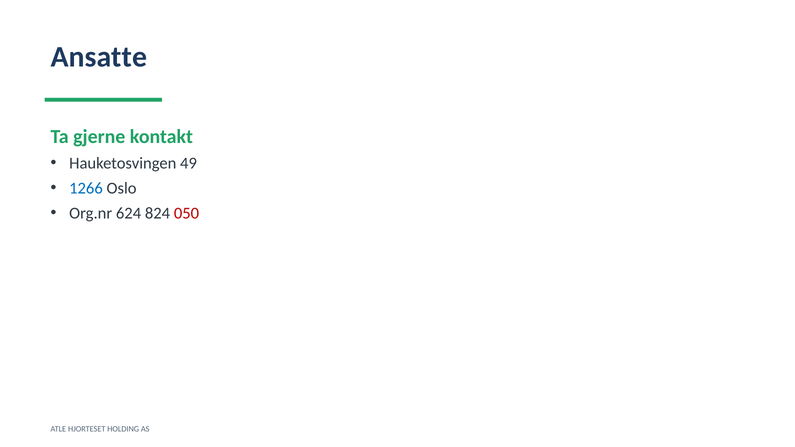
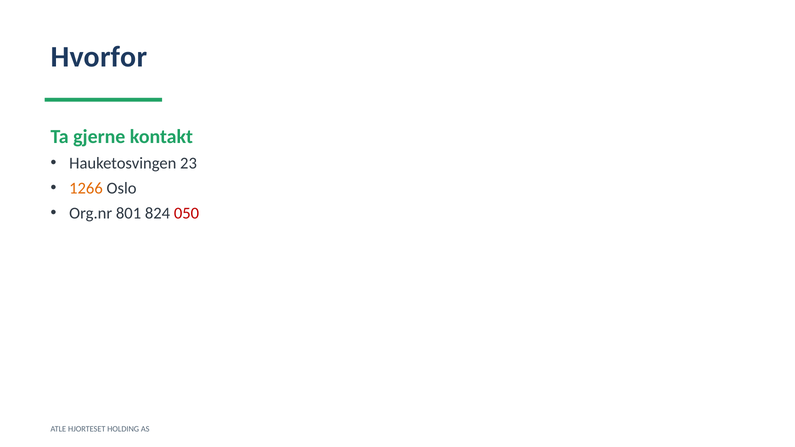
Ansatte: Ansatte -> Hvorfor
49: 49 -> 23
1266 colour: blue -> orange
624: 624 -> 801
